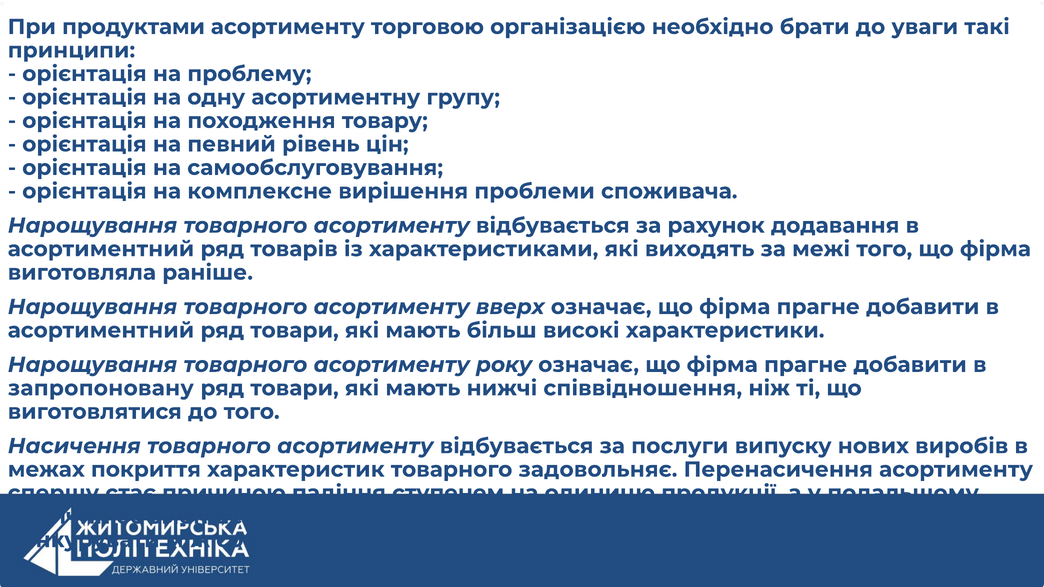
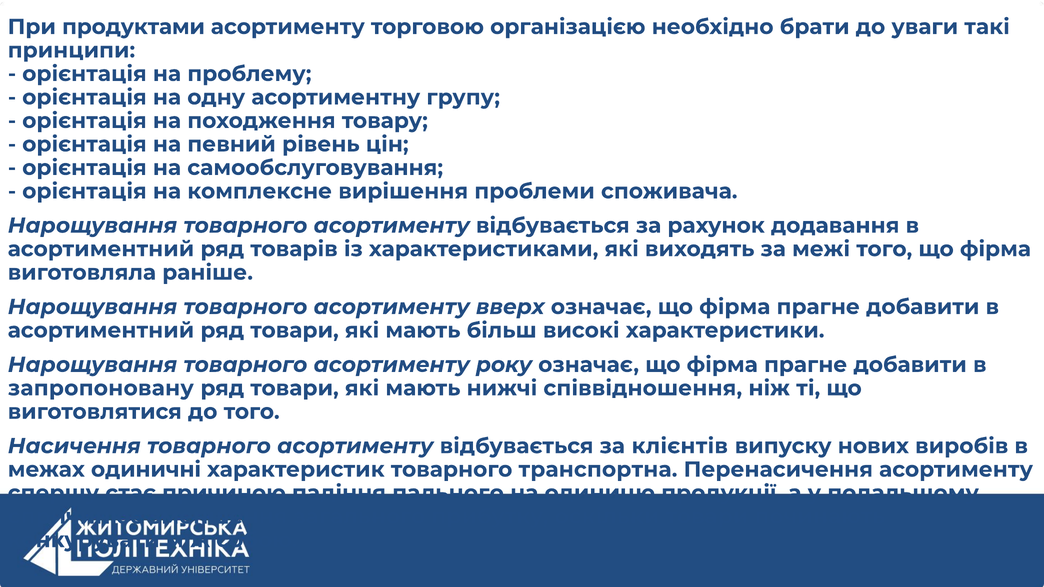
послуги: послуги -> клієнтів
покриття: покриття -> одиничні
задовольняє: задовольняє -> транспортна
ступенем: ступенем -> пального
